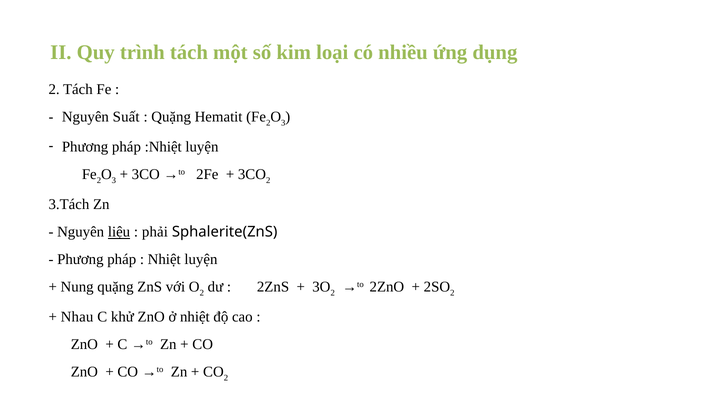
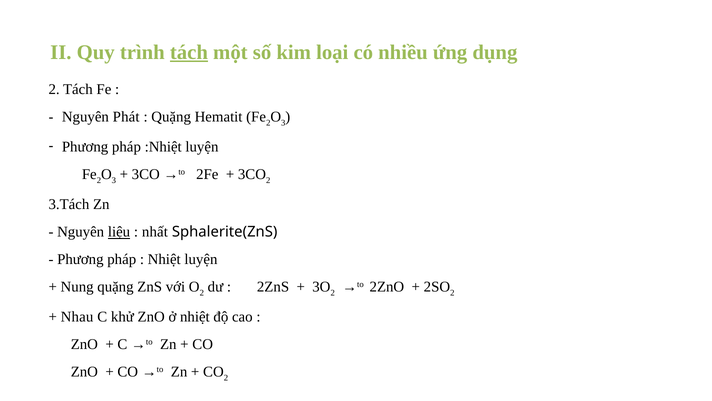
tách at (189, 52) underline: none -> present
Suất: Suất -> Phát
phải: phải -> nhất
